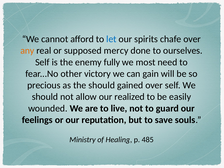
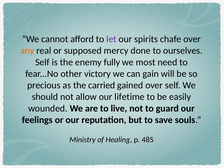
let colour: blue -> purple
the should: should -> carried
realized: realized -> lifetime
